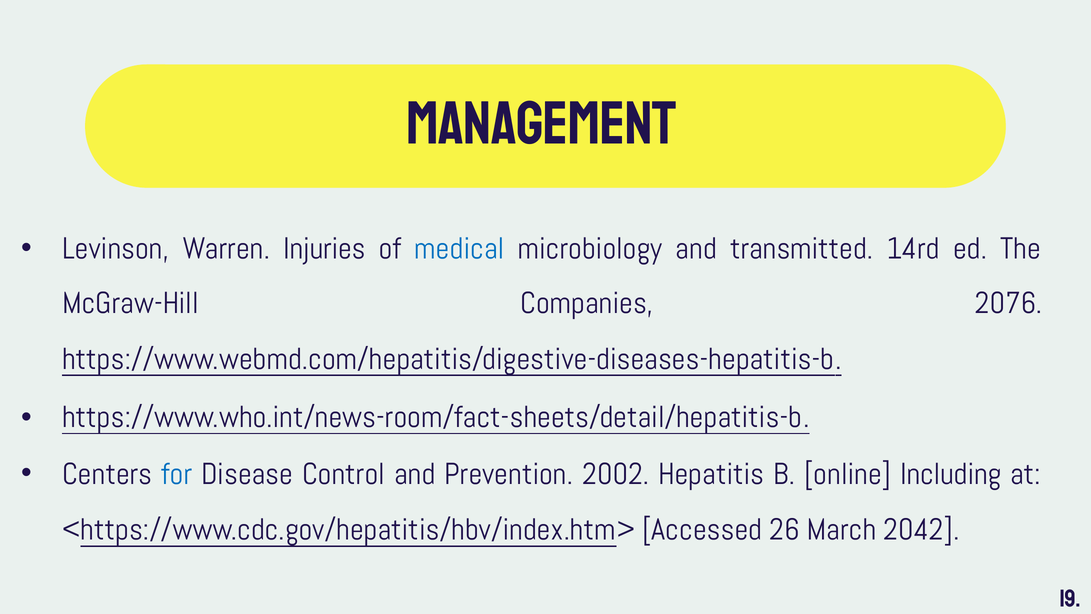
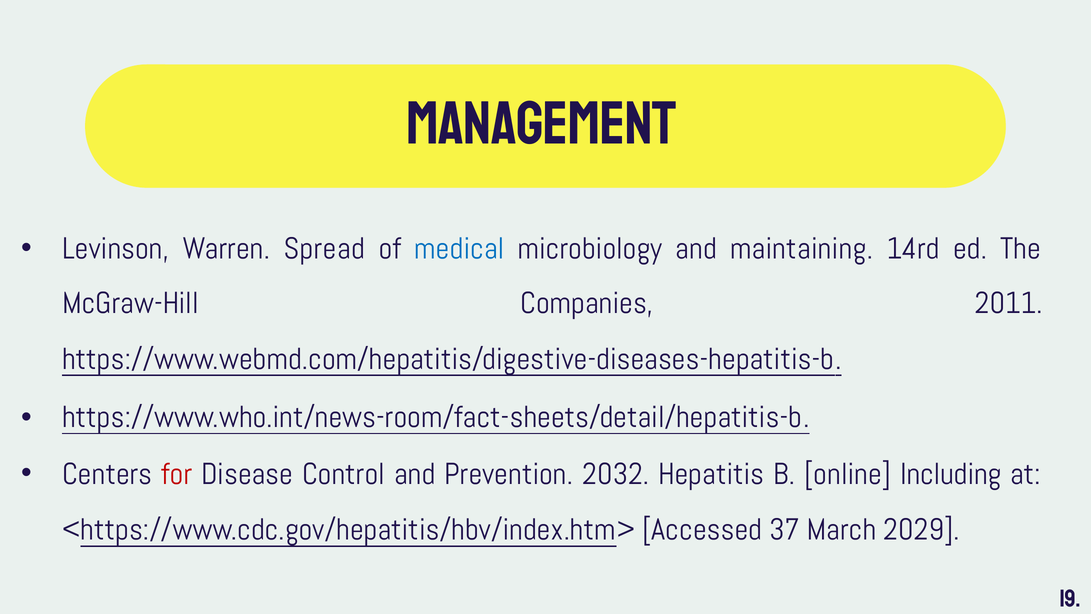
Injuries: Injuries -> Spread
transmitted: transmitted -> maintaining
2076: 2076 -> 2011
for colour: blue -> red
2002: 2002 -> 2032
26: 26 -> 37
2042: 2042 -> 2029
